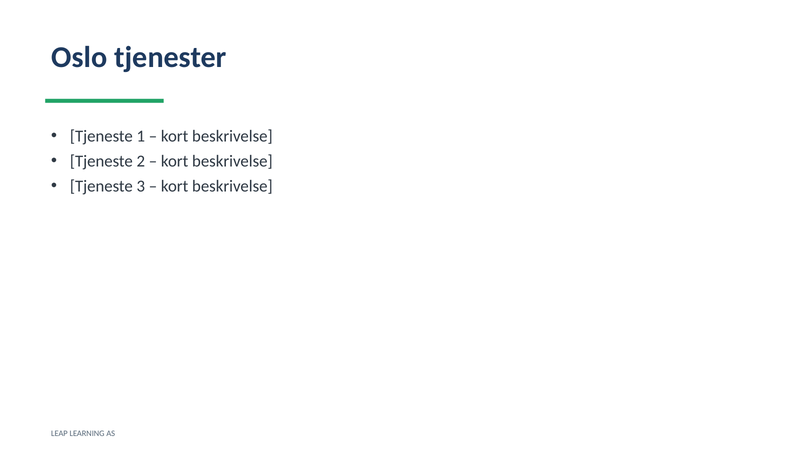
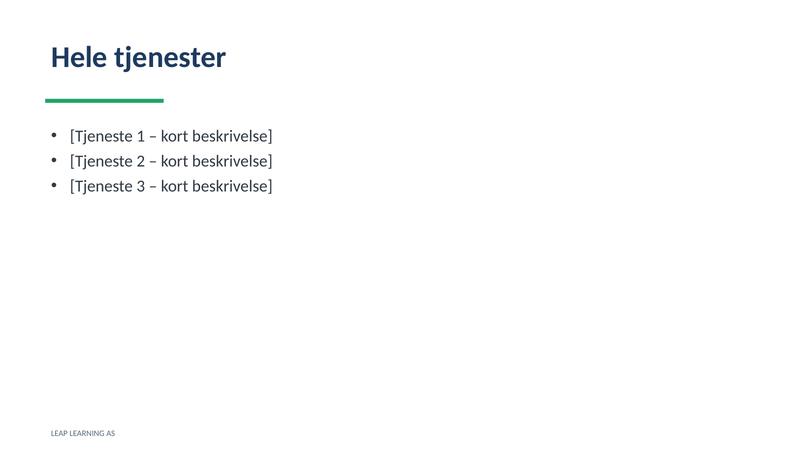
Oslo: Oslo -> Hele
